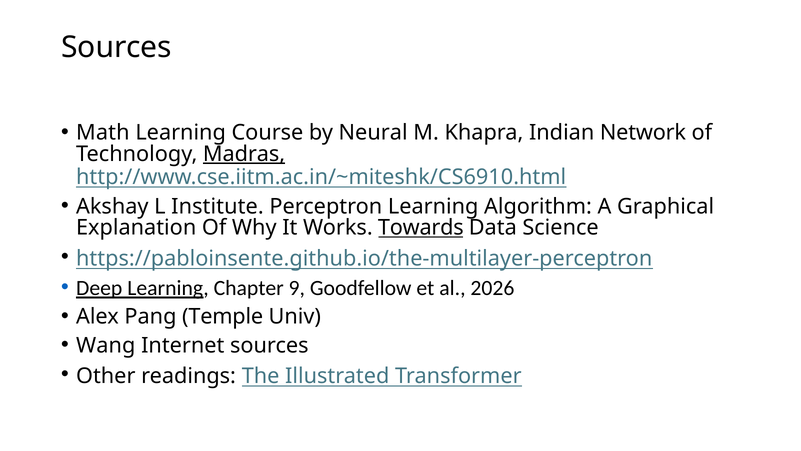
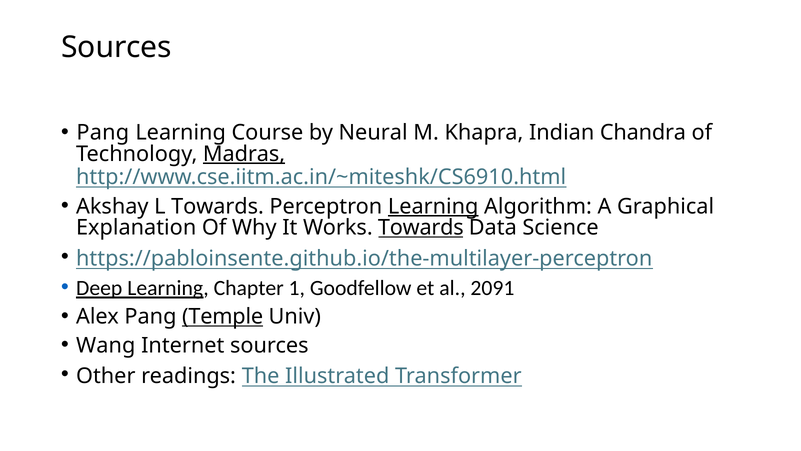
Math at (103, 133): Math -> Pang
Network: Network -> Chandra
L Institute: Institute -> Towards
Learning at (433, 206) underline: none -> present
9: 9 -> 1
2026: 2026 -> 2091
Temple underline: none -> present
